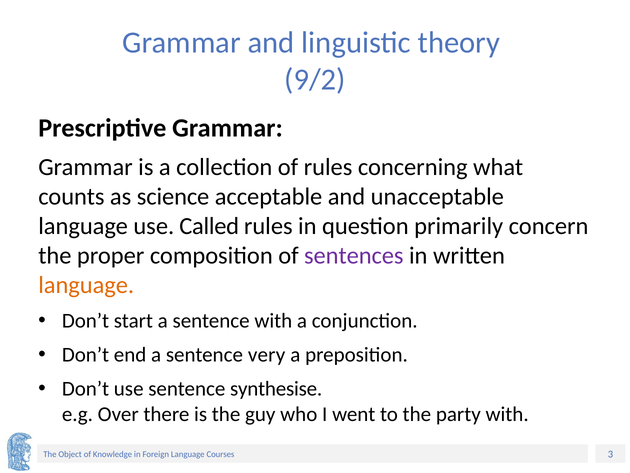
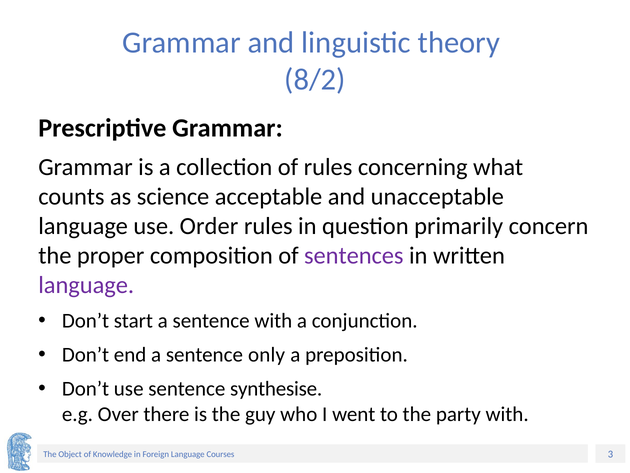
9/2: 9/2 -> 8/2
Called: Called -> Order
language at (86, 285) colour: orange -> purple
very: very -> only
